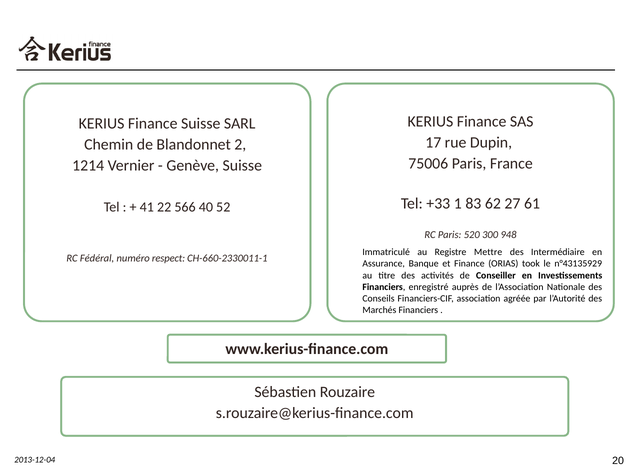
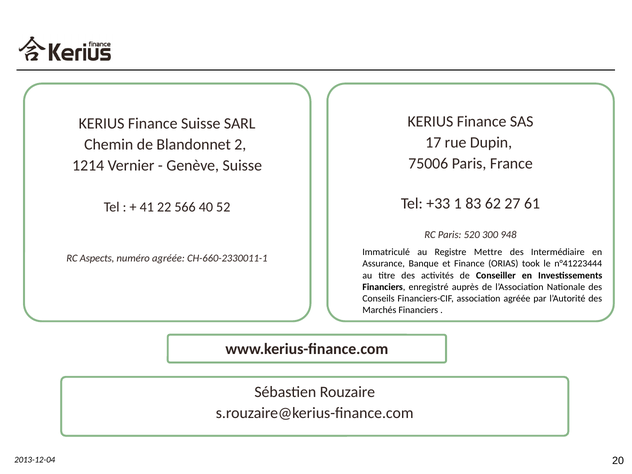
Fédéral: Fédéral -> Aspects
numéro respect: respect -> agréée
n°43135929: n°43135929 -> n°41223444
